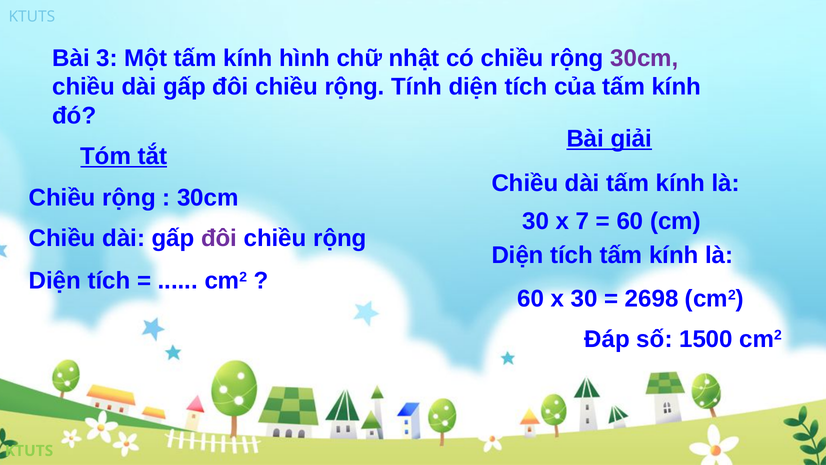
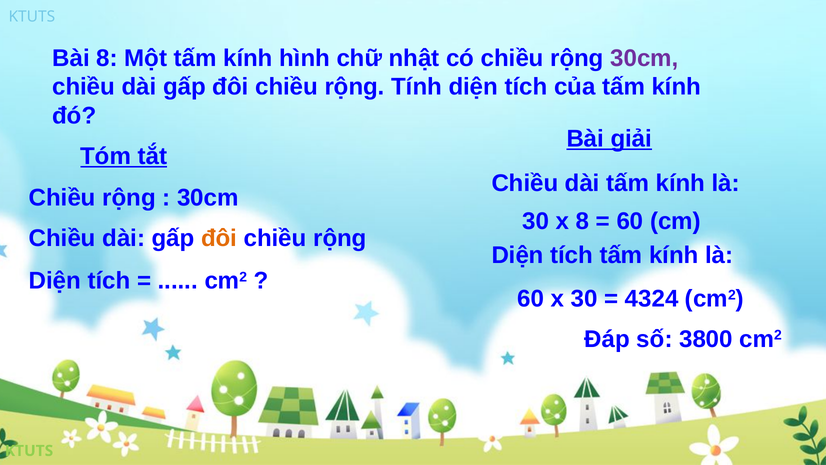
Bài 3: 3 -> 8
x 7: 7 -> 8
đôi at (219, 238) colour: purple -> orange
2698: 2698 -> 4324
1500: 1500 -> 3800
